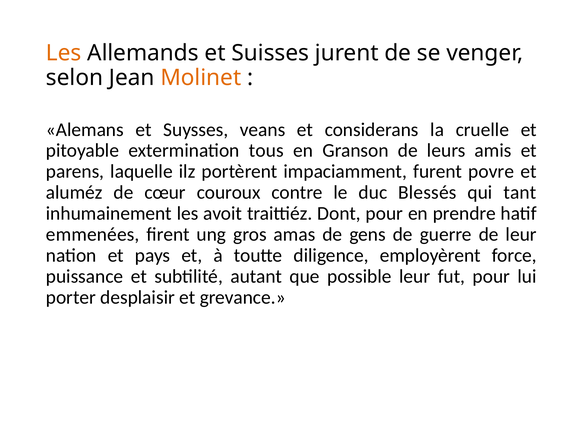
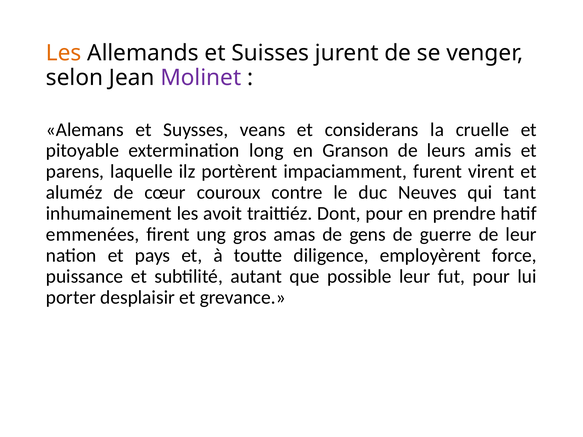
Molinet colour: orange -> purple
tous: tous -> long
povre: povre -> virent
Blessés: Blessés -> Neuves
